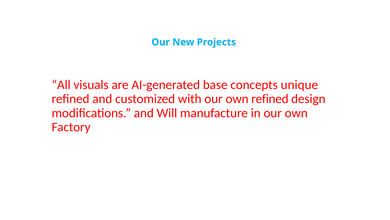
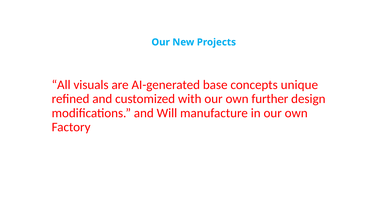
own refined: refined -> further
